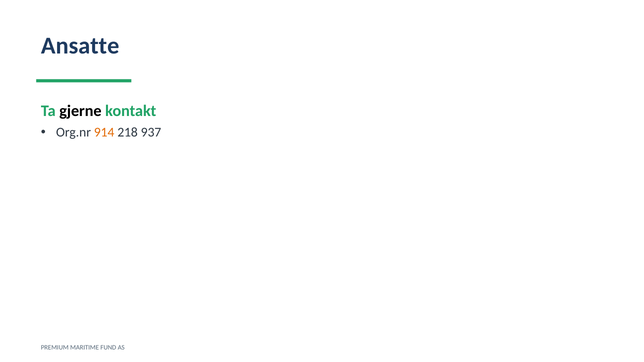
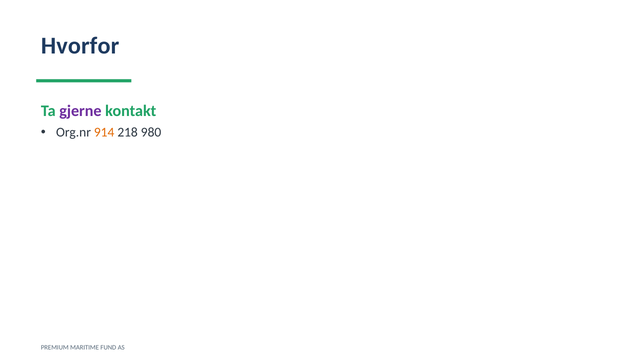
Ansatte: Ansatte -> Hvorfor
gjerne colour: black -> purple
937: 937 -> 980
